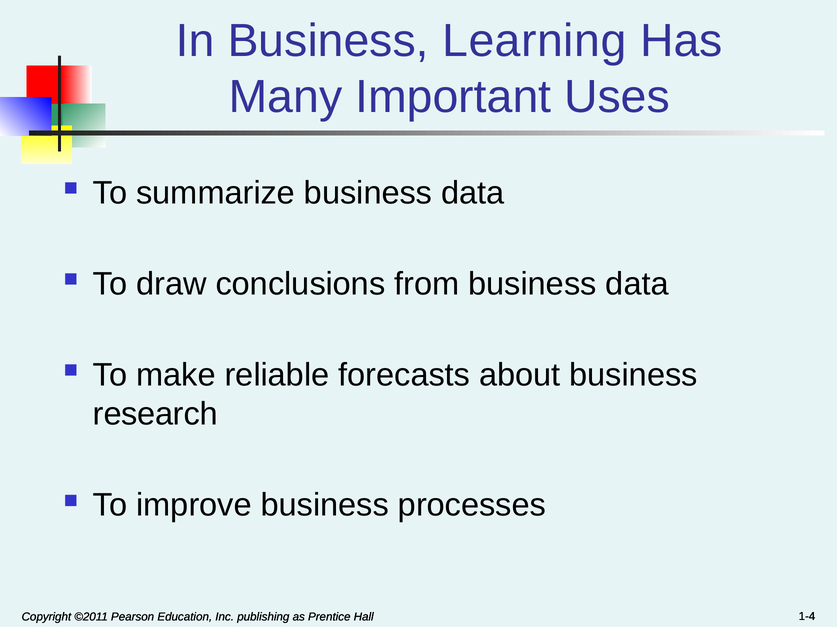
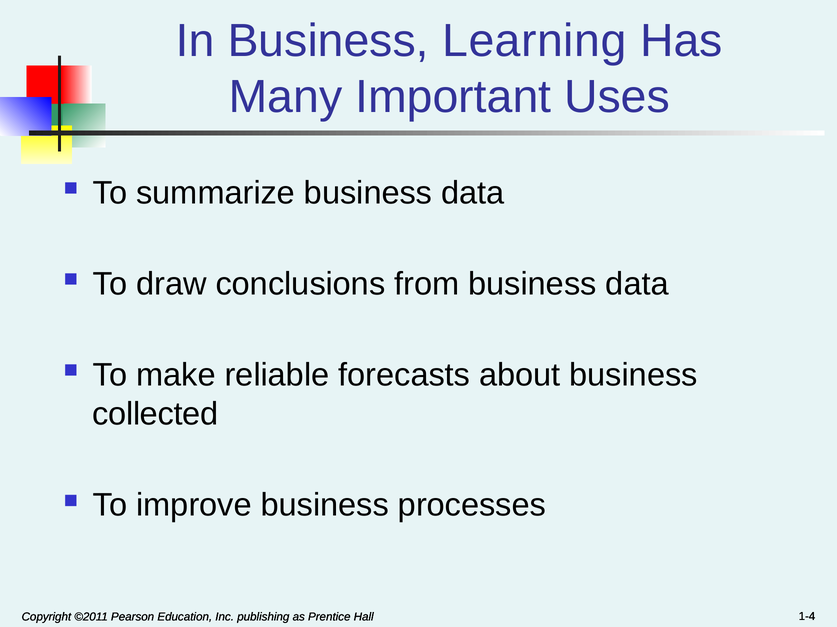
research: research -> collected
